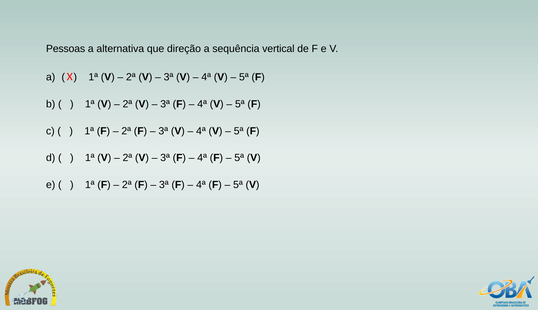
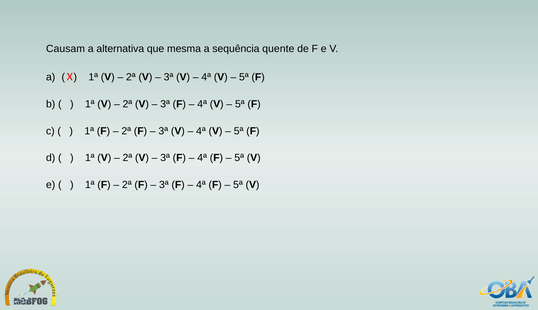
Pessoas: Pessoas -> Causam
direção: direção -> mesma
vertical: vertical -> quente
